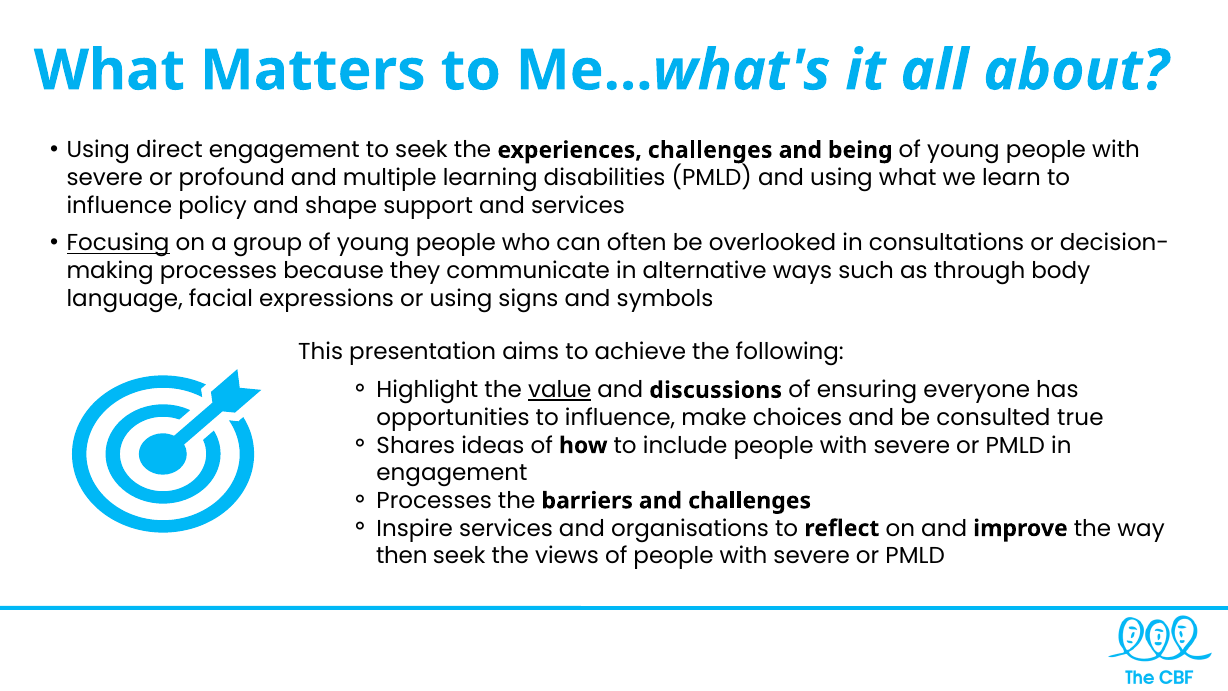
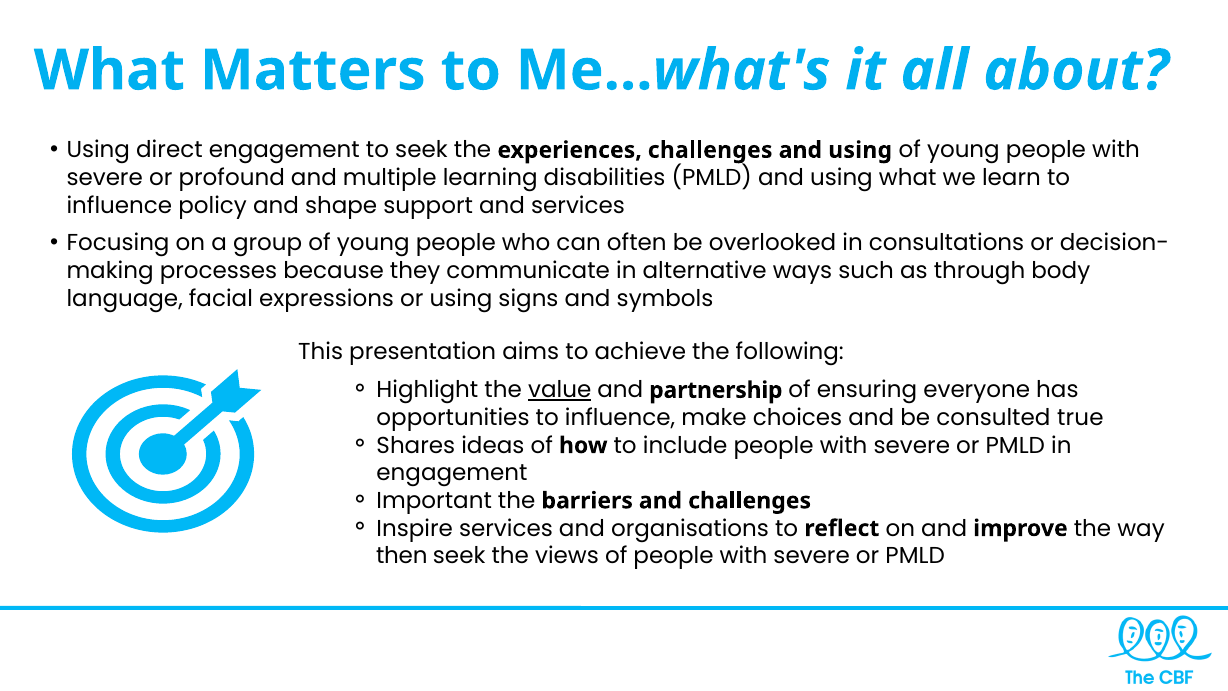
being at (860, 150): being -> using
Focusing underline: present -> none
discussions: discussions -> partnership
Processes at (434, 501): Processes -> Important
